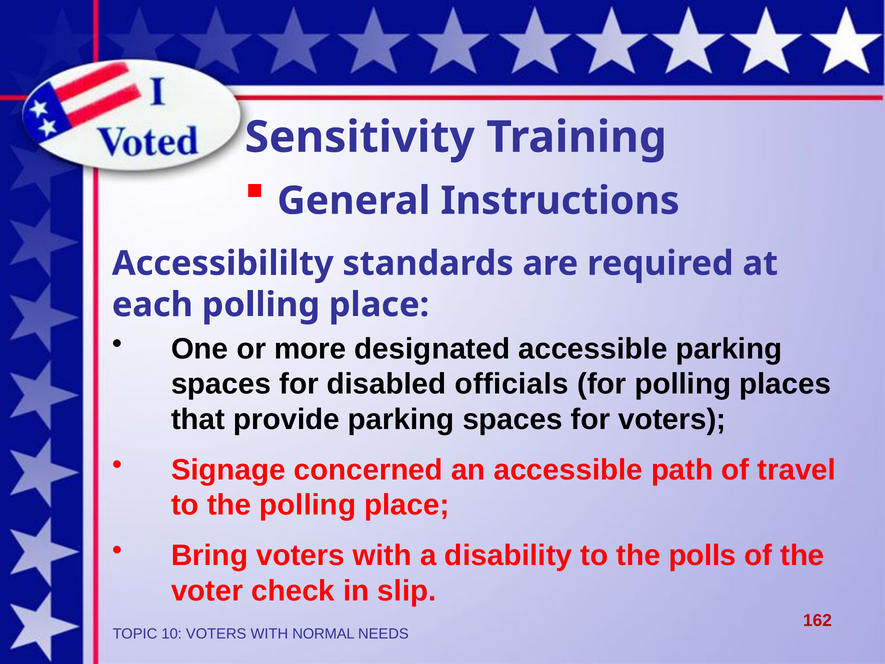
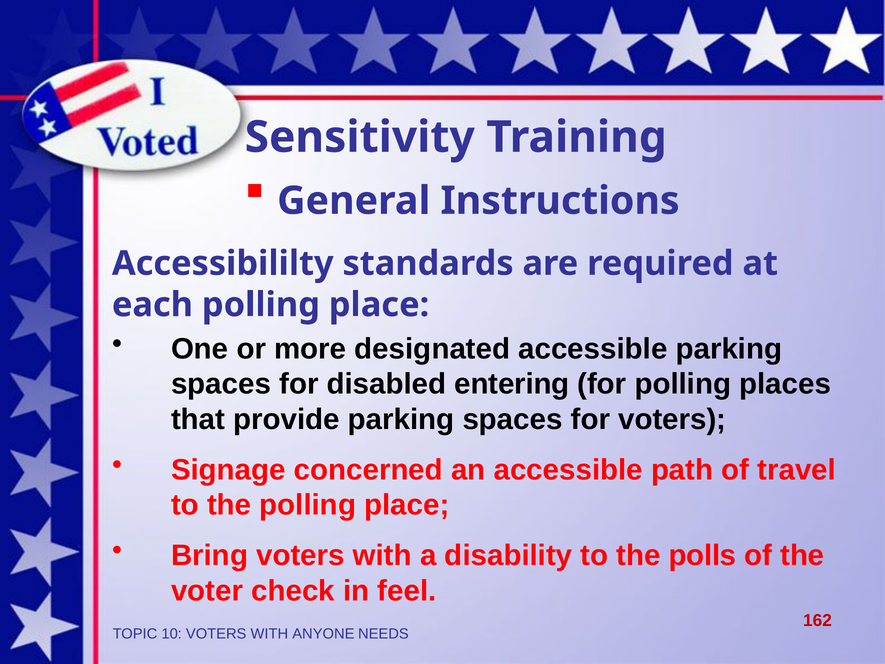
officials: officials -> entering
slip: slip -> feel
NORMAL: NORMAL -> ANYONE
